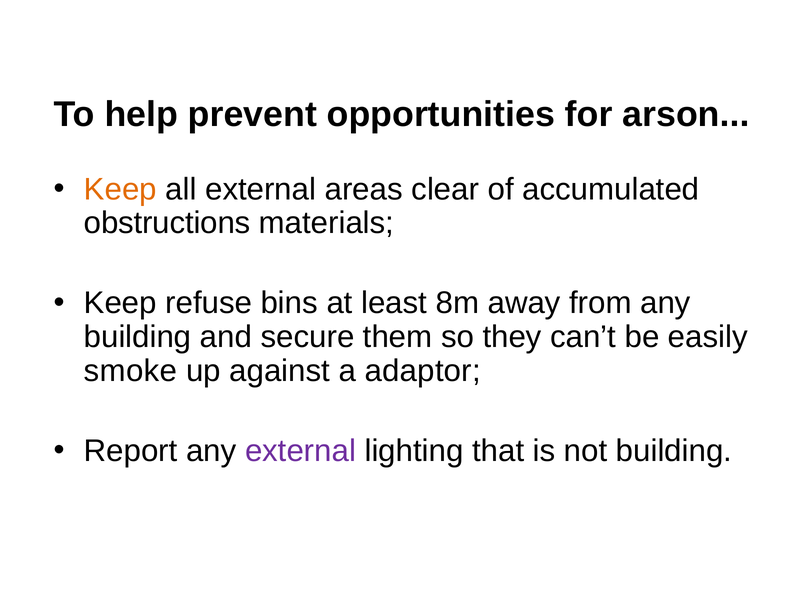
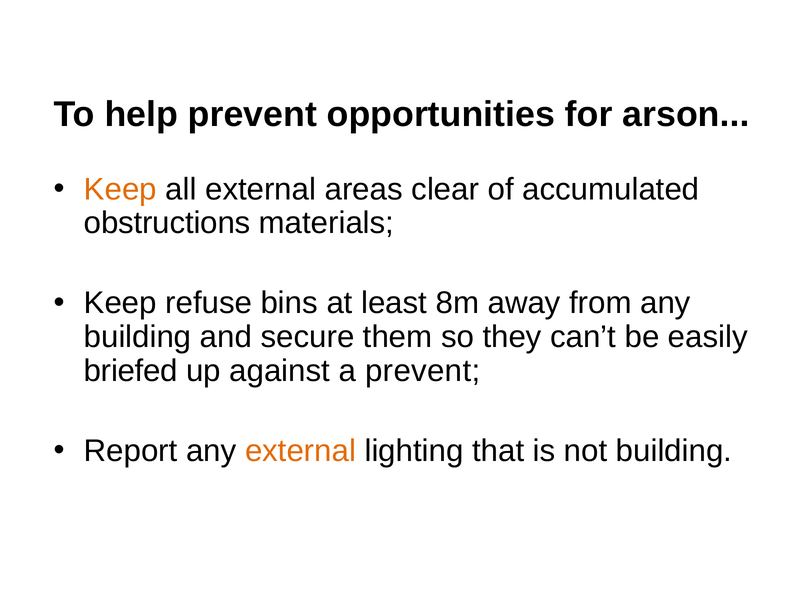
smoke: smoke -> briefed
a adaptor: adaptor -> prevent
external at (301, 451) colour: purple -> orange
